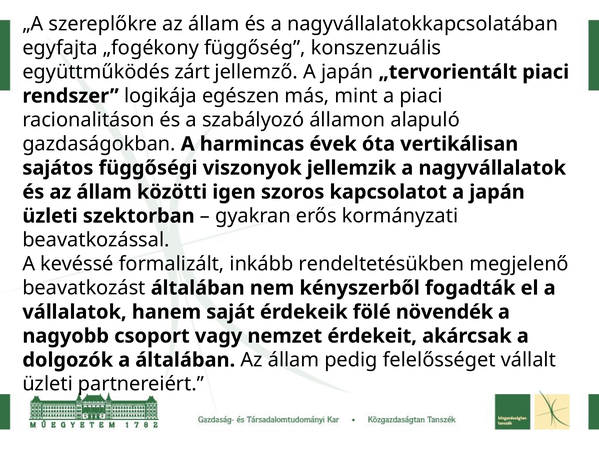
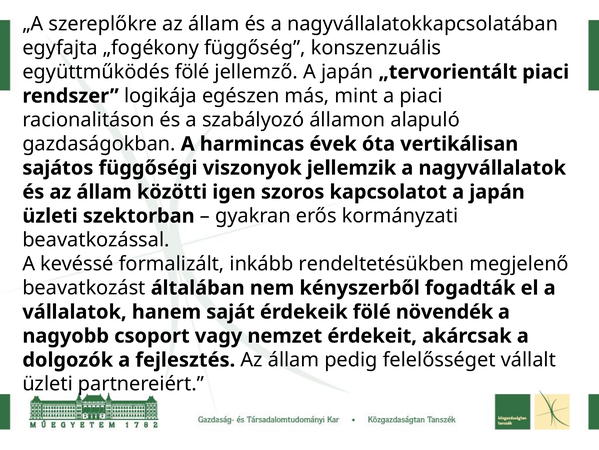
együttműködés zárt: zárt -> fölé
a általában: általában -> fejlesztés
